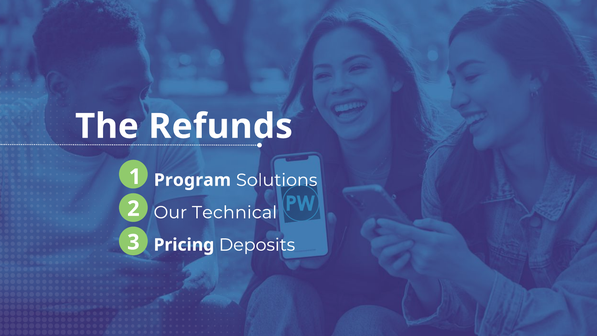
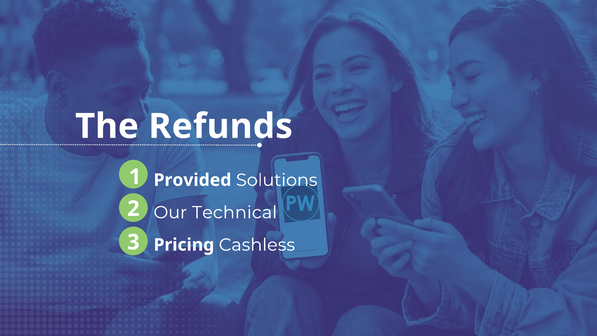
Program: Program -> Provided
Deposits: Deposits -> Cashless
